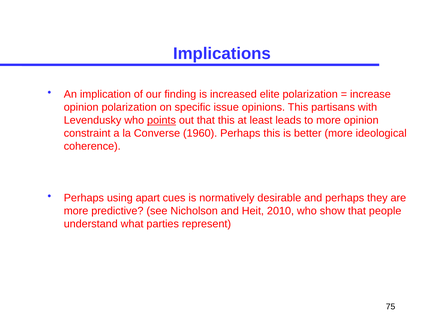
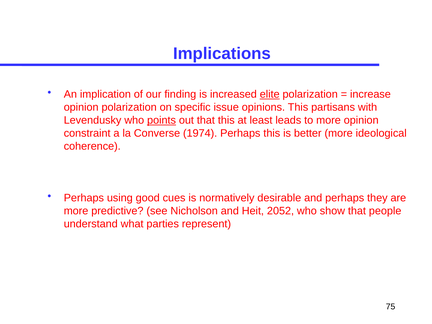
elite underline: none -> present
1960: 1960 -> 1974
apart: apart -> good
2010: 2010 -> 2052
